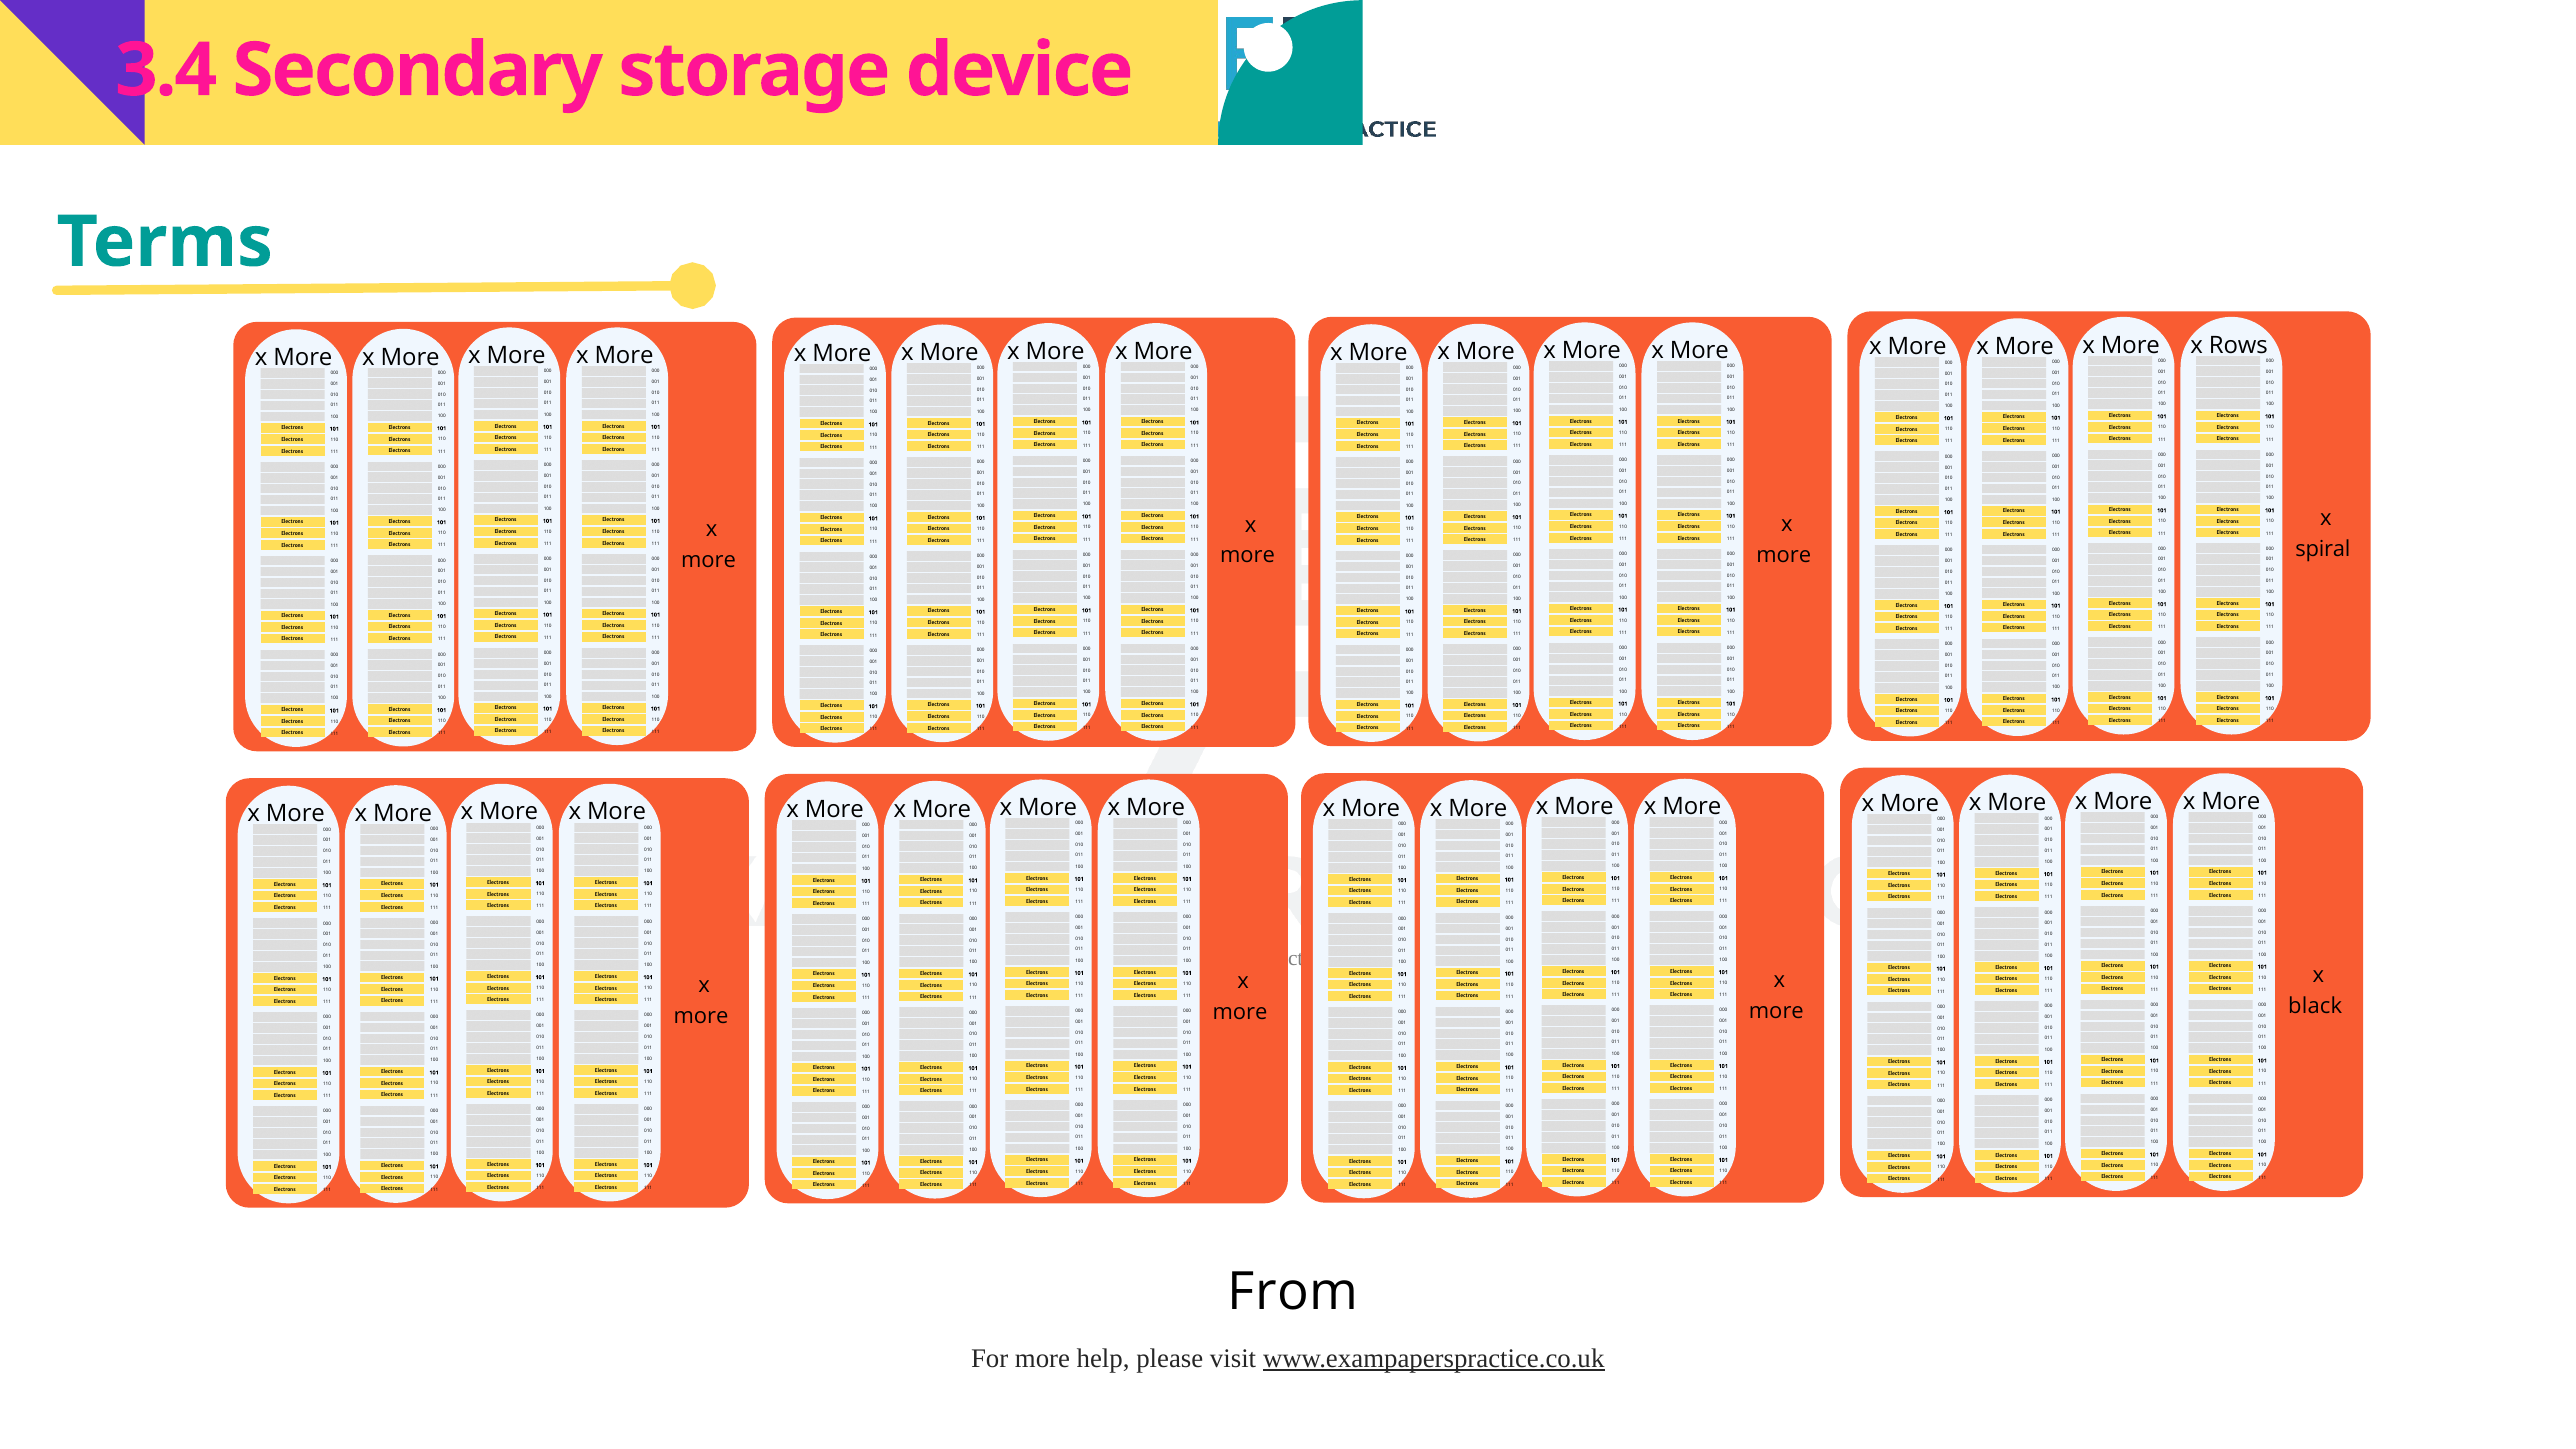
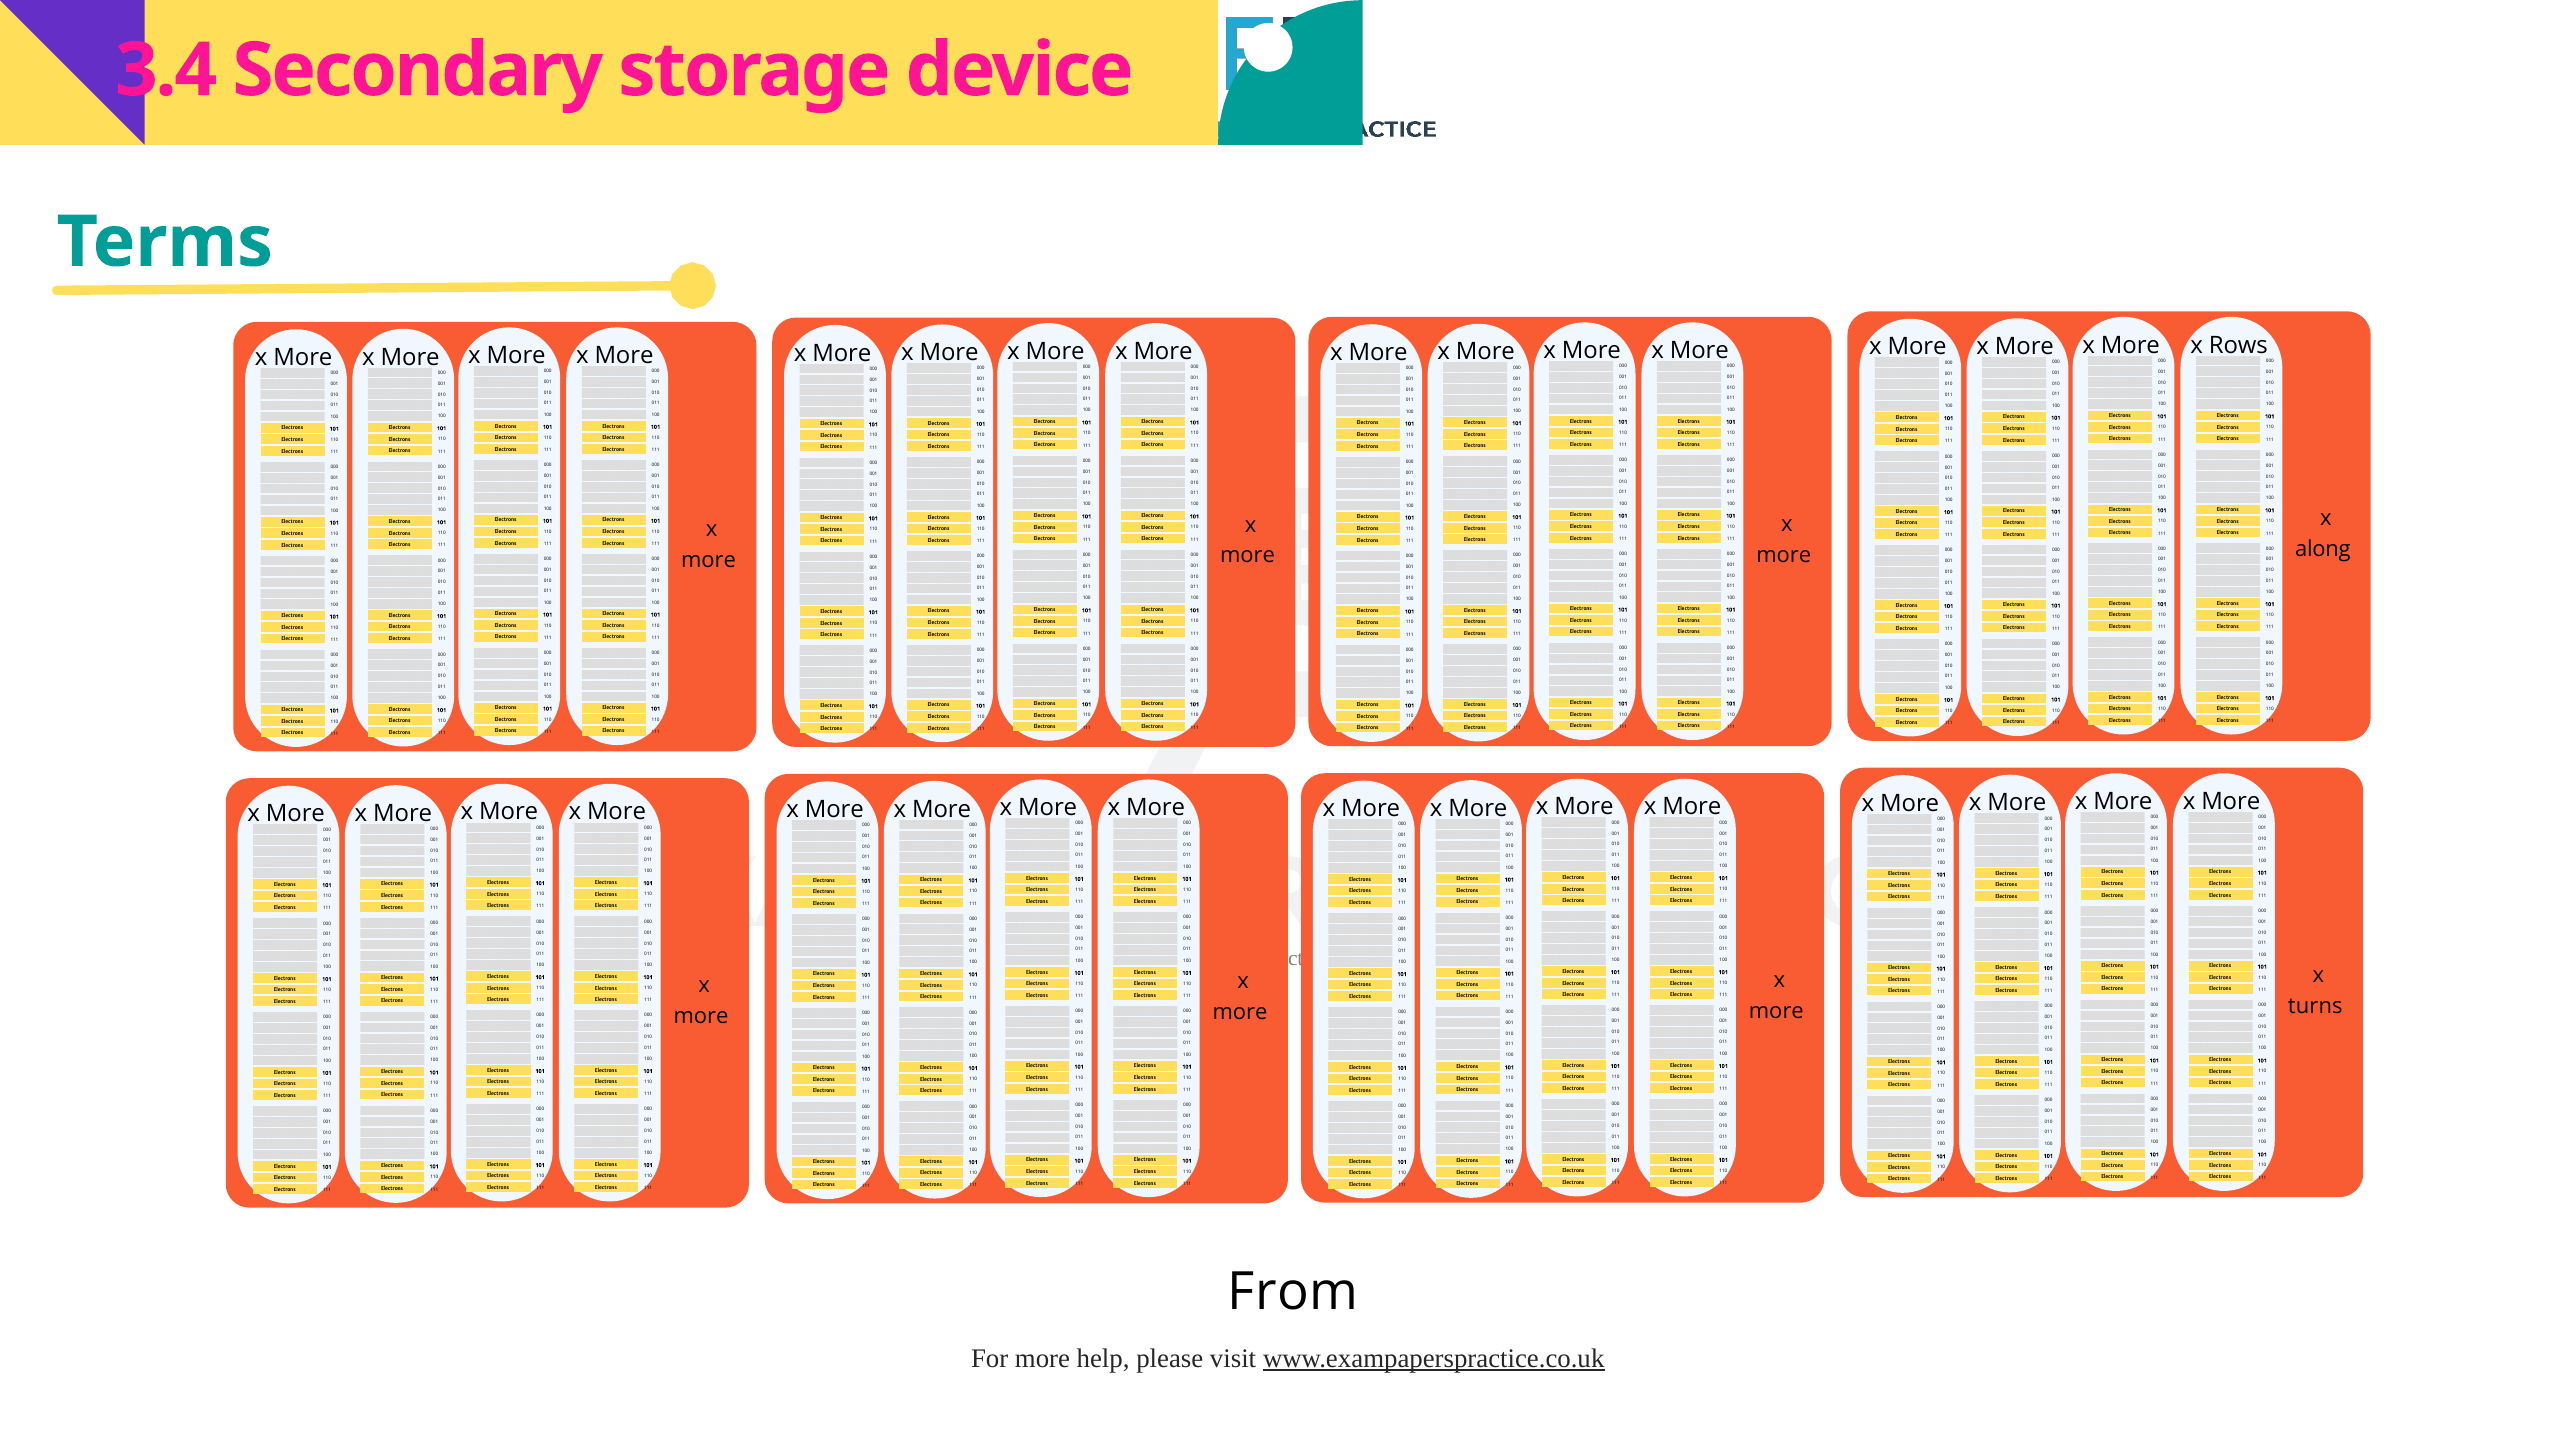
spiral: spiral -> along
black: black -> turns
